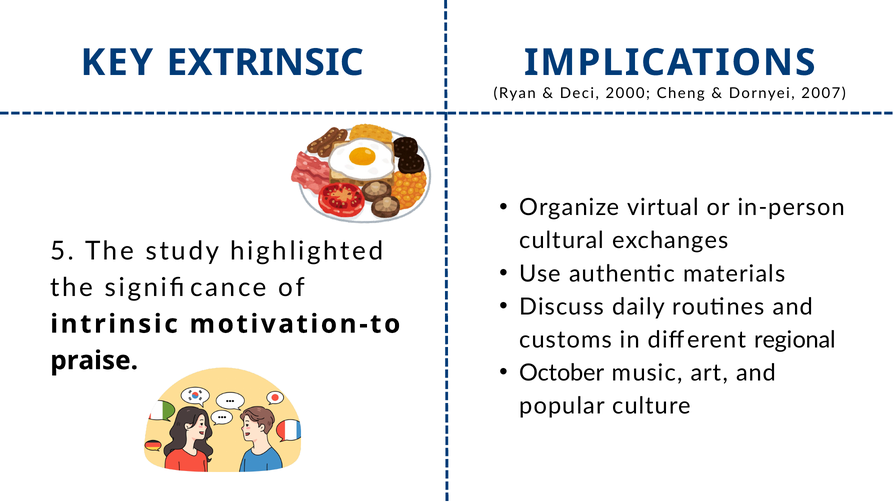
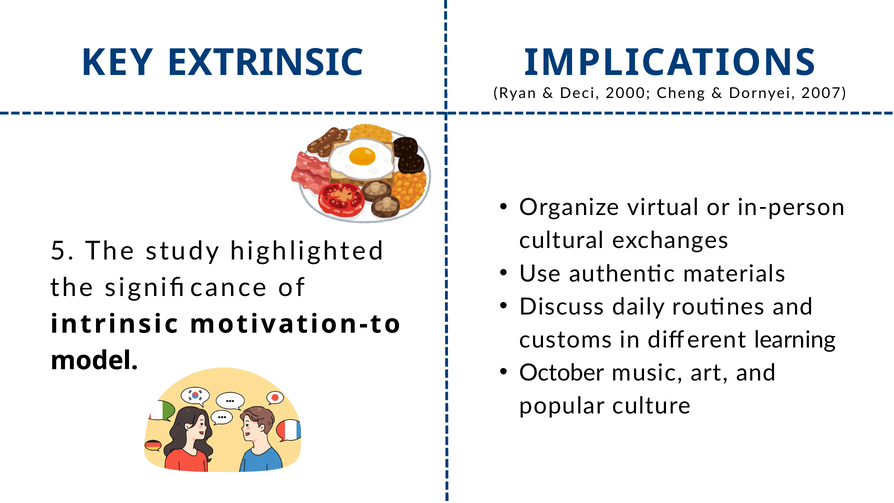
regional: regional -> learning
praise: praise -> model
